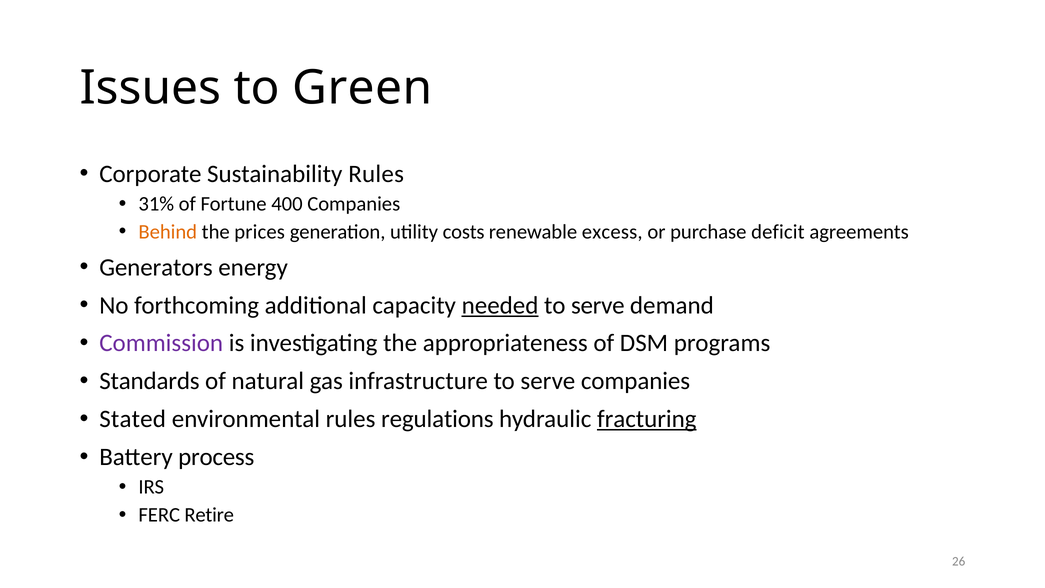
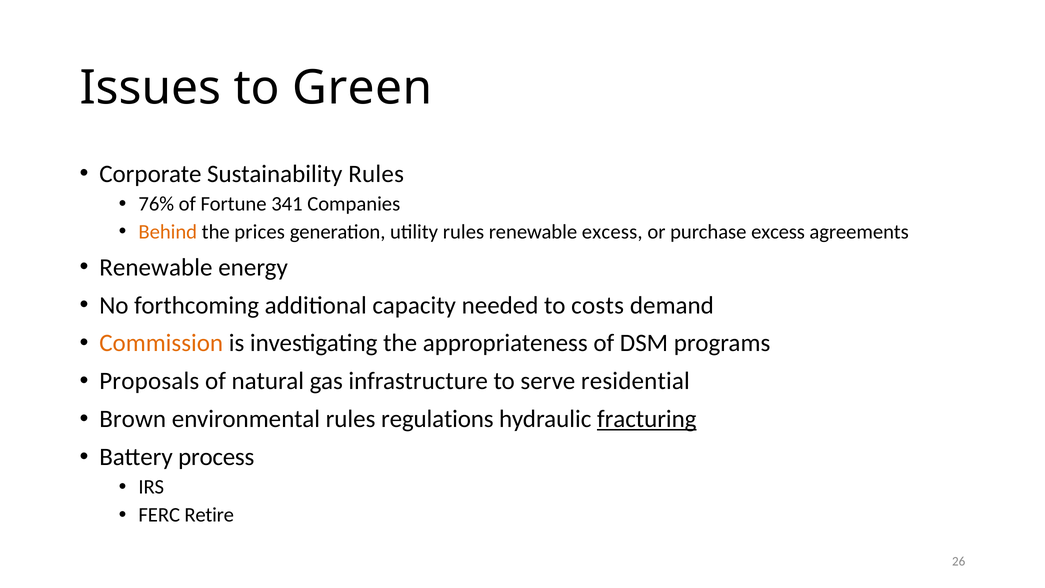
31%: 31% -> 76%
400: 400 -> 341
utility costs: costs -> rules
purchase deficit: deficit -> excess
Generators at (156, 267): Generators -> Renewable
needed underline: present -> none
serve at (598, 305): serve -> costs
Commission colour: purple -> orange
Standards: Standards -> Proposals
serve companies: companies -> residential
Stated: Stated -> Brown
